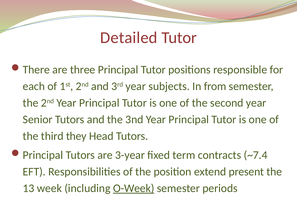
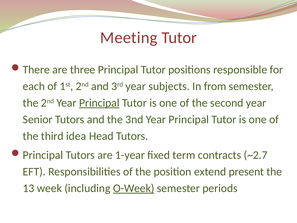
Detailed: Detailed -> Meeting
Principal at (99, 103) underline: none -> present
they: they -> idea
3-year: 3-year -> 1-year
~7.4: ~7.4 -> ~2.7
